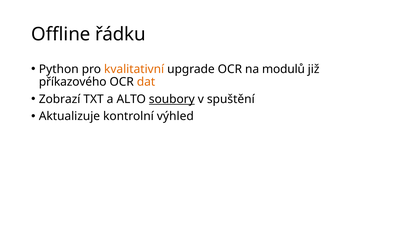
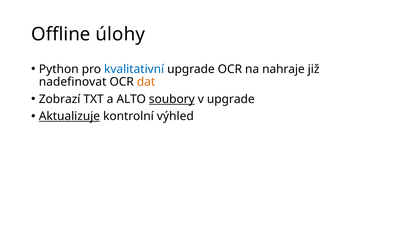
řádku: řádku -> úlohy
kvalitativní colour: orange -> blue
modulů: modulů -> nahraje
příkazového: příkazového -> nadefinovat
v spuštění: spuštění -> upgrade
Aktualizuje underline: none -> present
